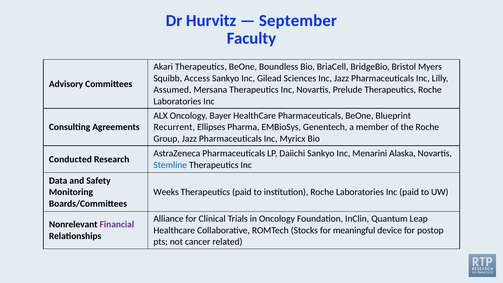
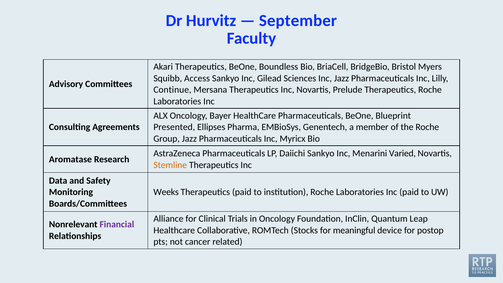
Assumed: Assumed -> Continue
Recurrent: Recurrent -> Presented
Alaska: Alaska -> Varied
Conducted: Conducted -> Aromatase
Stemline colour: blue -> orange
